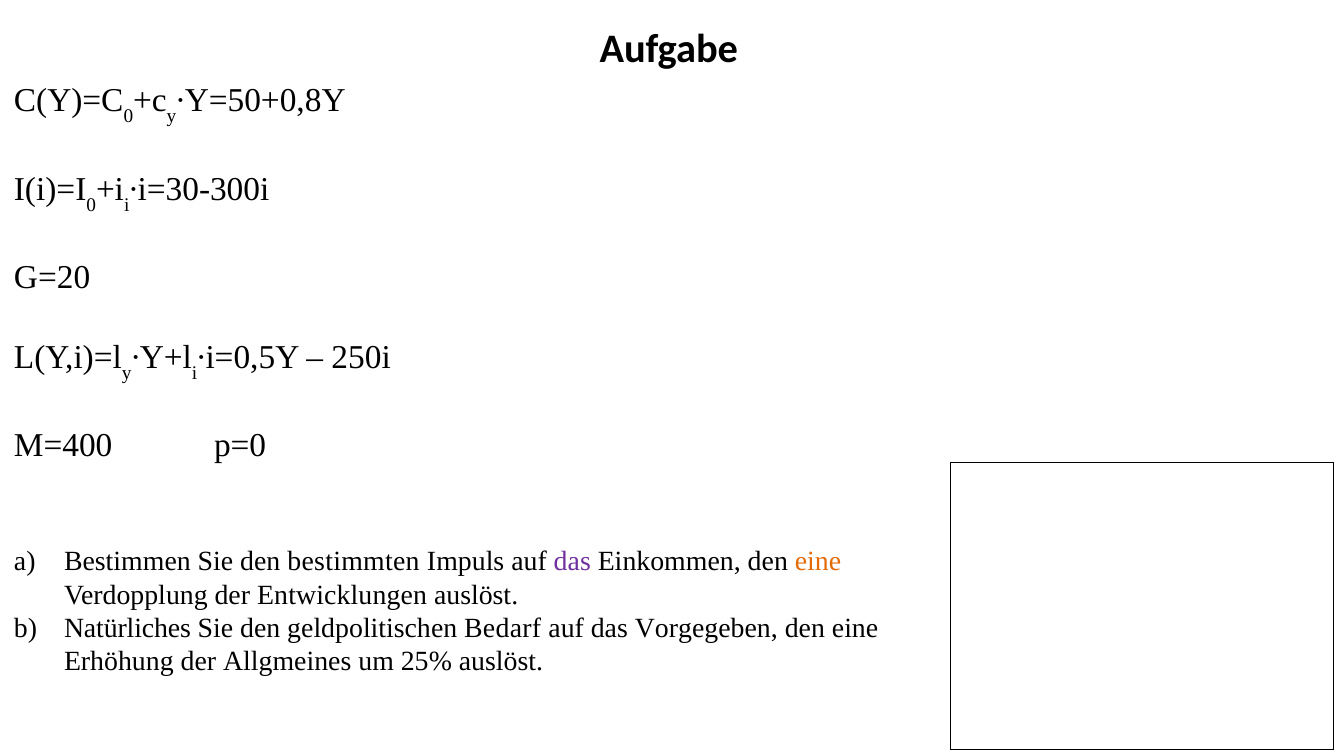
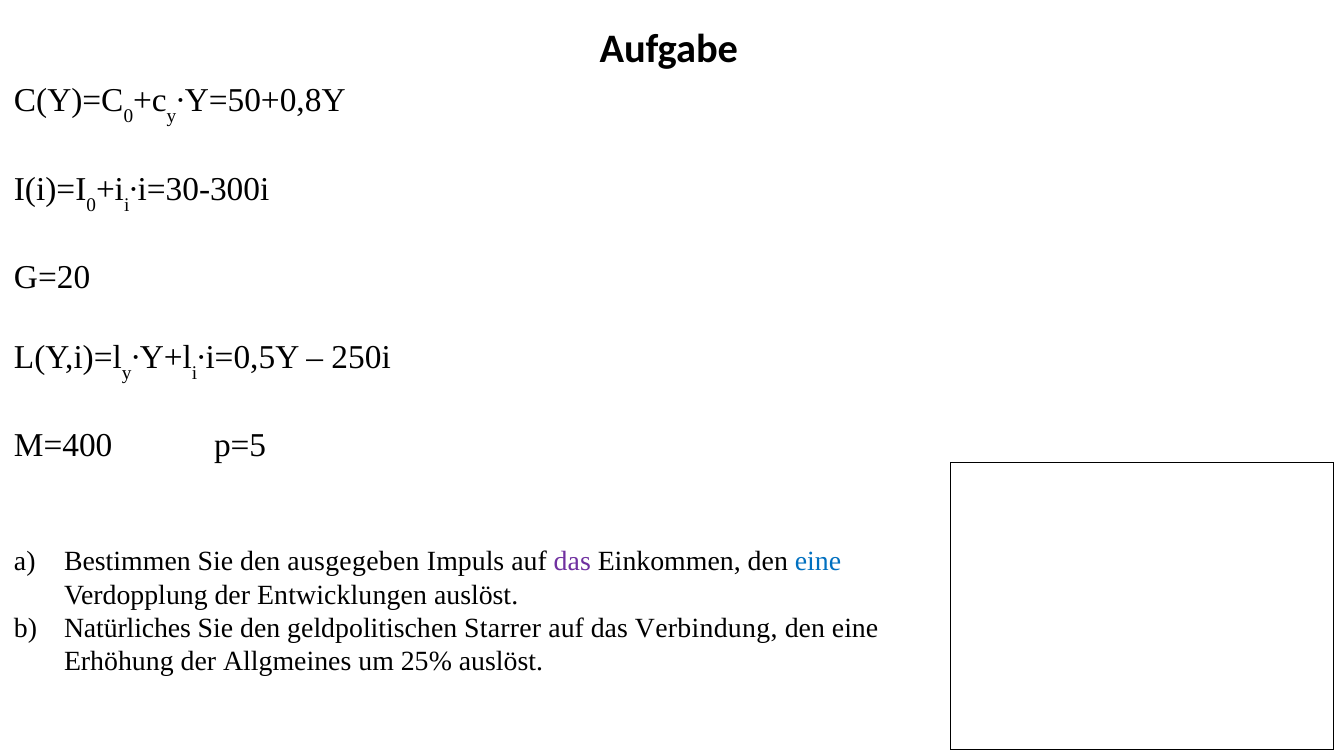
p=0: p=0 -> p=5
bestimmten: bestimmten -> ausgegeben
eine at (818, 562) colour: orange -> blue
Bedarf: Bedarf -> Starrer
Vorgegeben: Vorgegeben -> Verbindung
